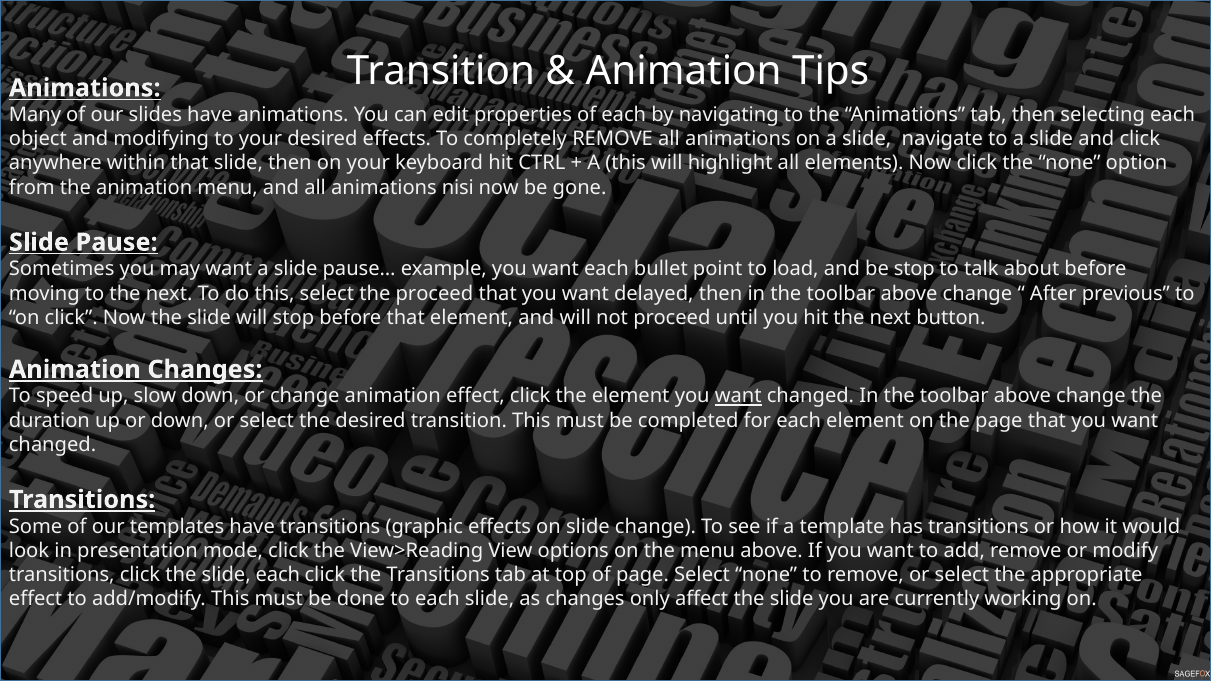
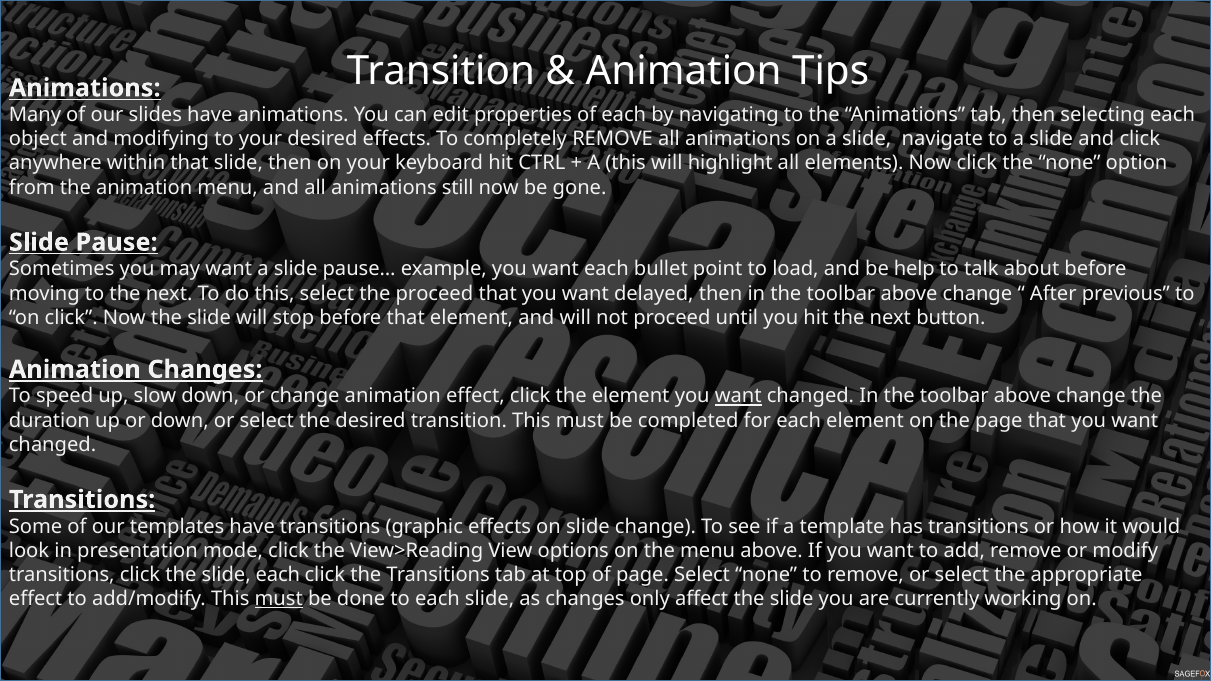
nisi: nisi -> still
be stop: stop -> help
must at (279, 599) underline: none -> present
